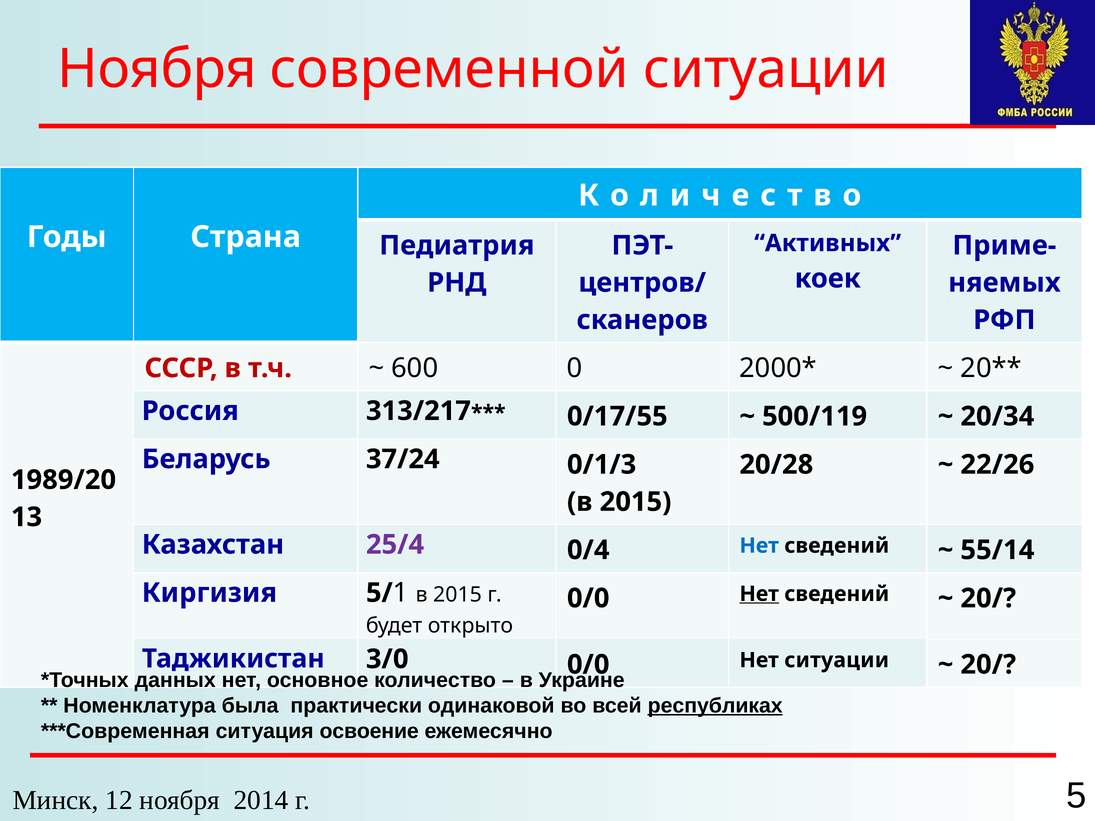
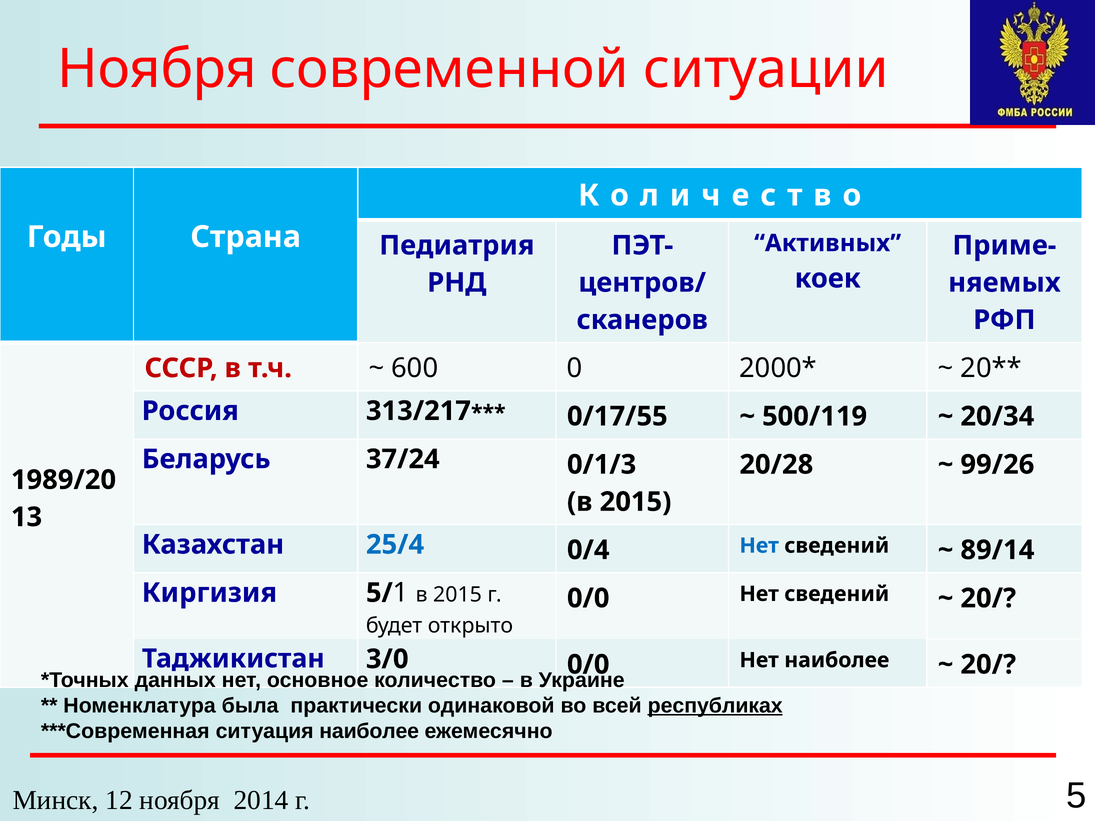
22/26: 22/26 -> 99/26
25/4 colour: purple -> blue
55/14: 55/14 -> 89/14
Нет at (759, 594) underline: present -> none
Нет ситуации: ситуации -> наиболее
ситуация освоение: освоение -> наиболее
